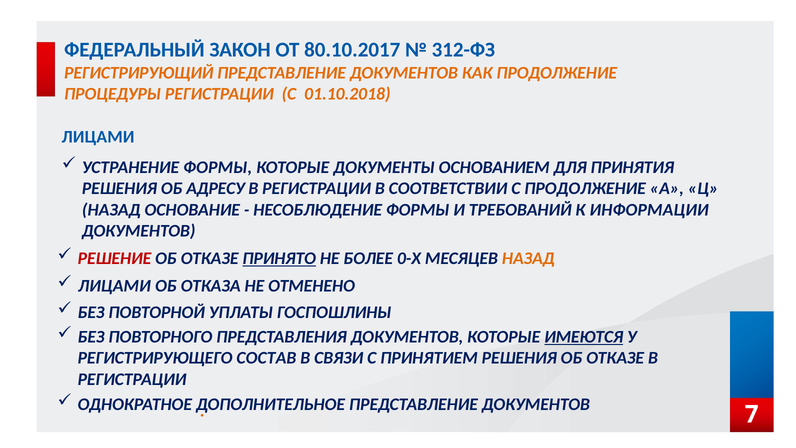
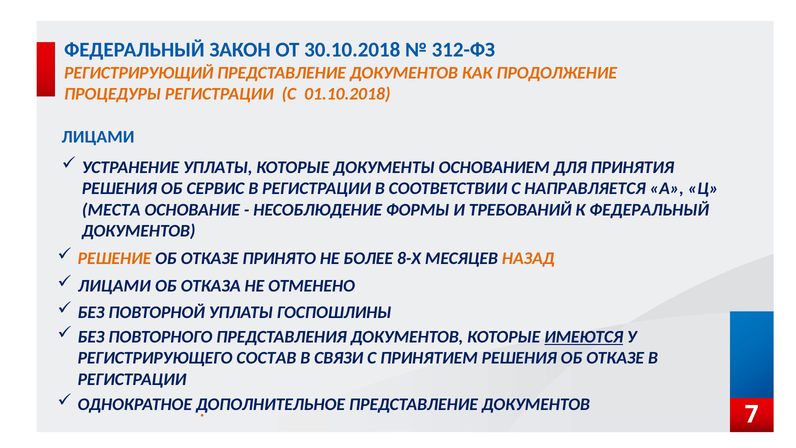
80.10.2017: 80.10.2017 -> 30.10.2018
УСТРАНЕНИЕ ФОРМЫ: ФОРМЫ -> УПЛАТЫ
АДРЕСУ: АДРЕСУ -> СЕРВИС
С ПРОДОЛЖЕНИЕ: ПРОДОЛЖЕНИЕ -> НАПРАВЛЯЕТСЯ
НАЗАД at (111, 210): НАЗАД -> МЕСТА
К ИНФОРМАЦИИ: ИНФОРМАЦИИ -> ФЕДЕРАЛЬНЫЙ
РЕШЕНИЕ colour: red -> orange
ПРИНЯТО underline: present -> none
0-Х: 0-Х -> 8-Х
